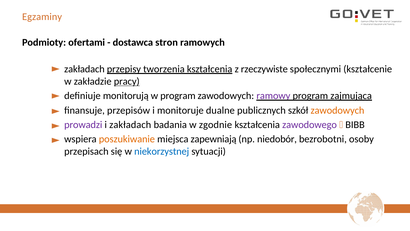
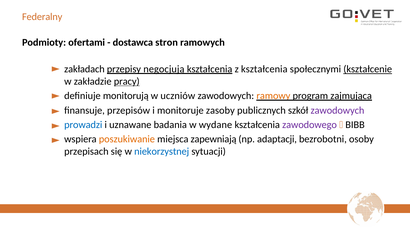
Egzaminy: Egzaminy -> Federalny
tworzenia: tworzenia -> negocjują
z rzeczywiste: rzeczywiste -> kształcenia
kształcenie underline: none -> present
w program: program -> uczniów
ramowy colour: purple -> orange
dualne: dualne -> zasoby
zawodowych at (337, 110) colour: orange -> purple
prowadzi colour: purple -> blue
i zakładach: zakładach -> uznawane
zgodnie: zgodnie -> wydane
niedobór: niedobór -> adaptacji
